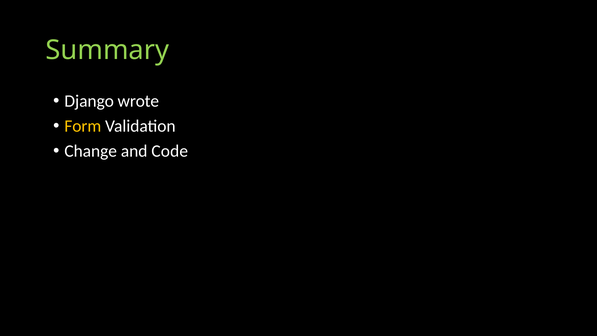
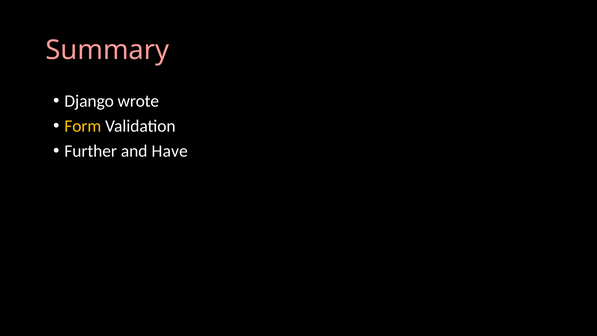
Summary colour: light green -> pink
Change: Change -> Further
Code: Code -> Have
